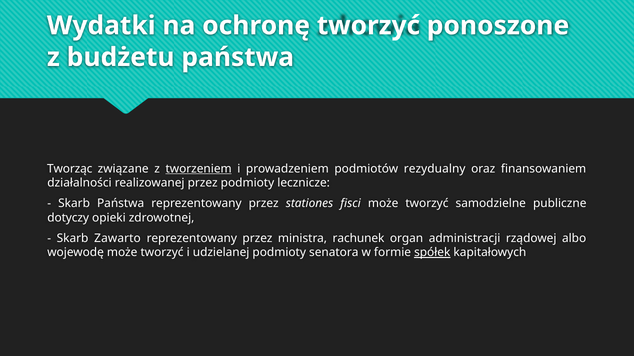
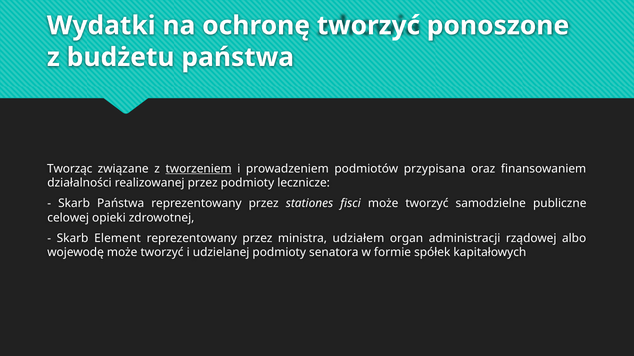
rezydualny: rezydualny -> przypisana
dotyczy: dotyczy -> celowej
Zawarto: Zawarto -> Element
rachunek: rachunek -> udziałem
spółek underline: present -> none
